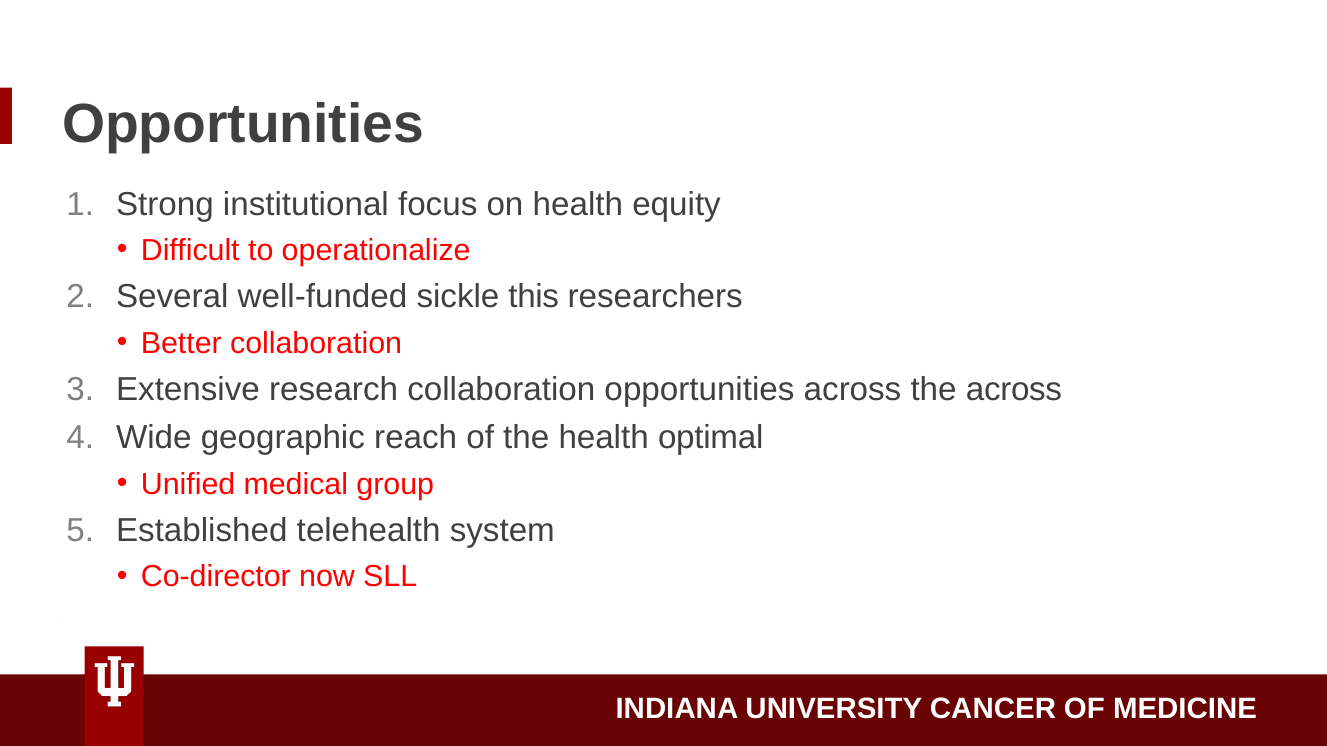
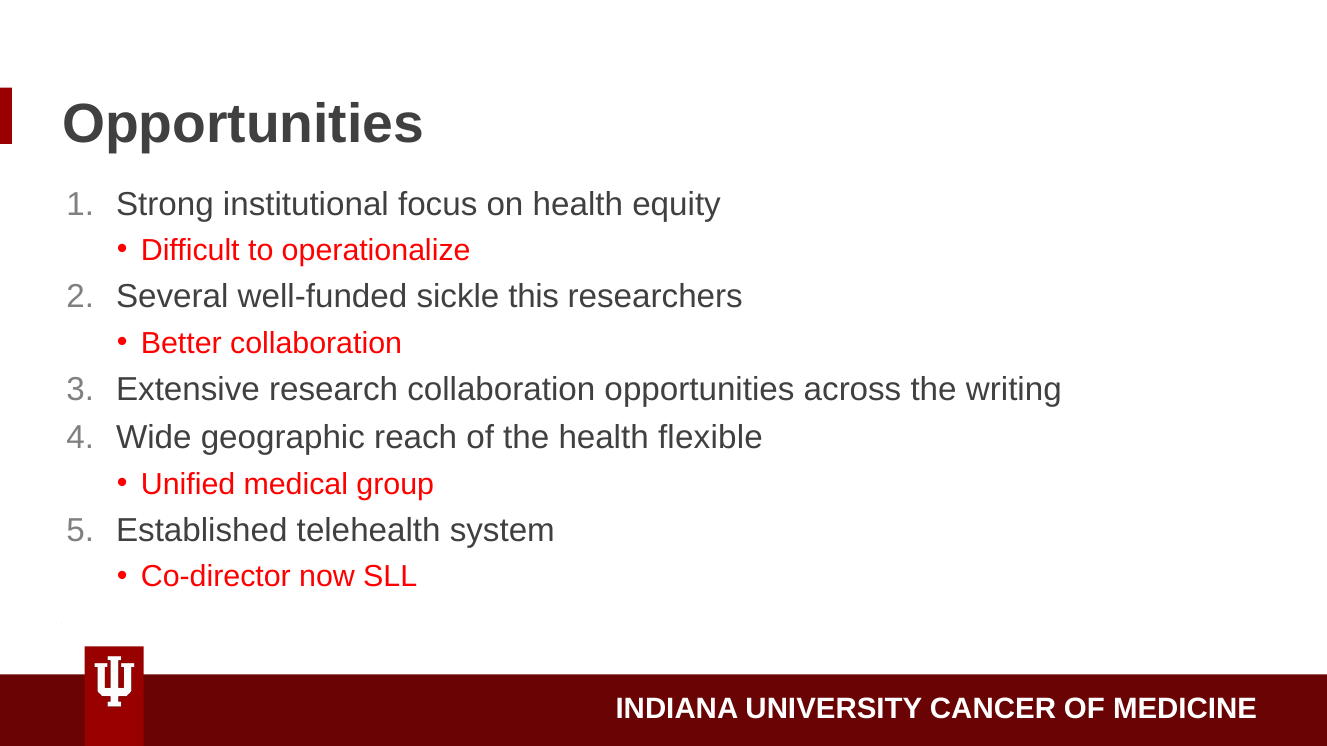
the across: across -> writing
optimal: optimal -> flexible
